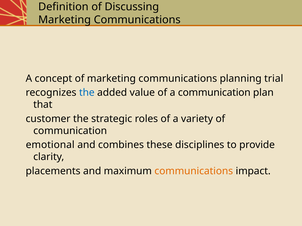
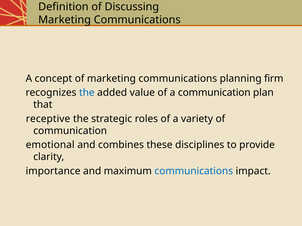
trial: trial -> firm
customer: customer -> receptive
placements: placements -> importance
communications at (194, 171) colour: orange -> blue
